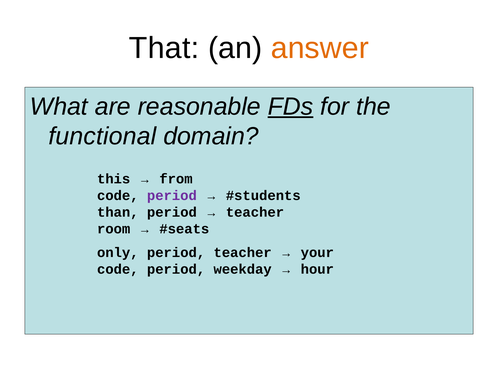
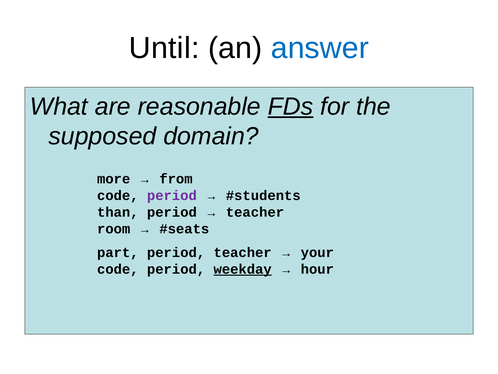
That: That -> Until
answer colour: orange -> blue
functional: functional -> supposed
this: this -> more
only: only -> part
weekday underline: none -> present
